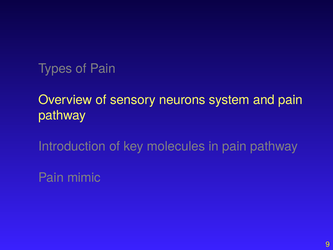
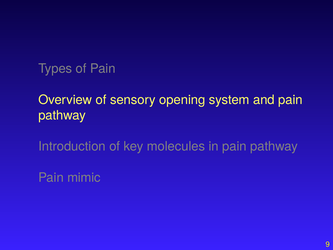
neurons: neurons -> opening
